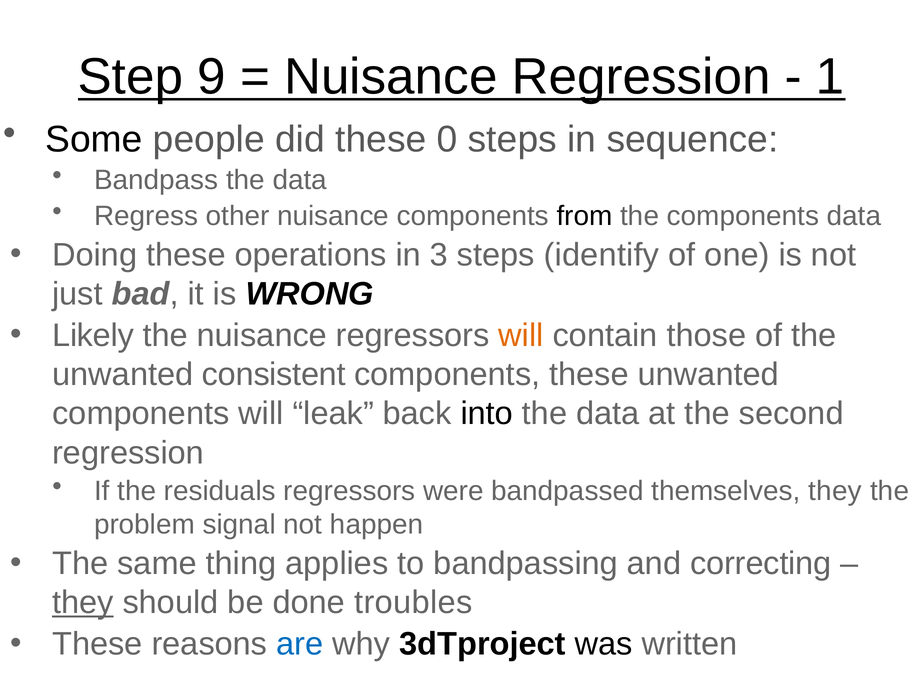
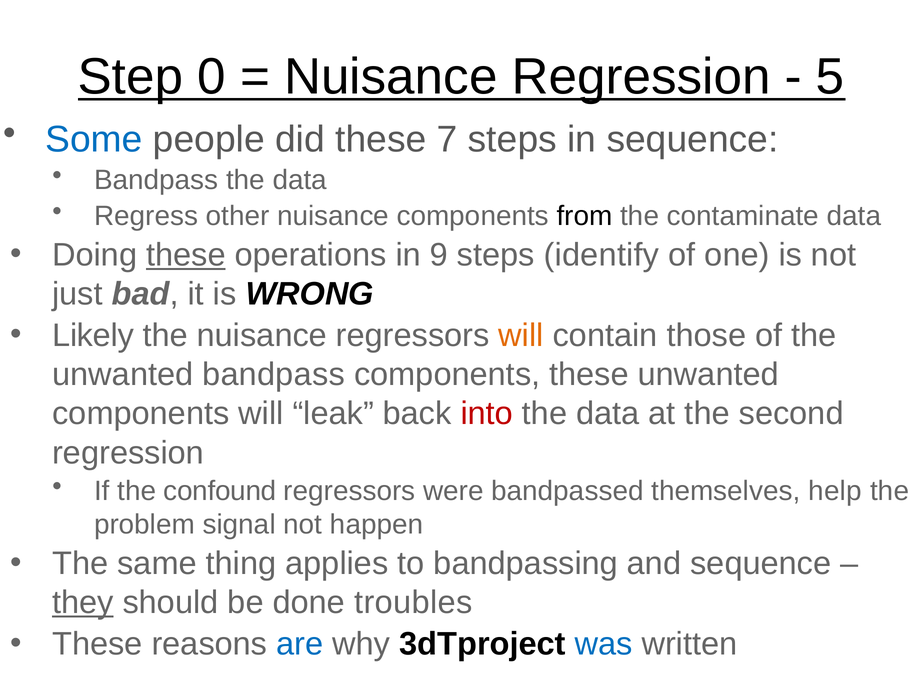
9: 9 -> 0
1: 1 -> 5
Some colour: black -> blue
0: 0 -> 7
the components: components -> contaminate
these at (186, 255) underline: none -> present
3: 3 -> 9
unwanted consistent: consistent -> bandpass
into colour: black -> red
residuals: residuals -> confound
themselves they: they -> help
and correcting: correcting -> sequence
was colour: black -> blue
